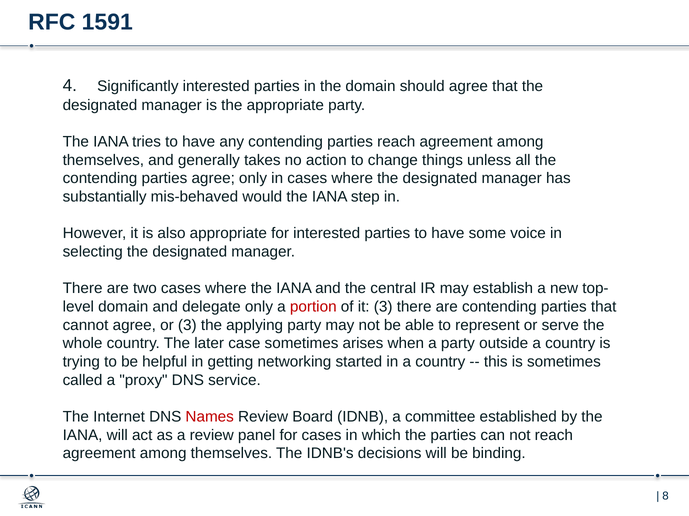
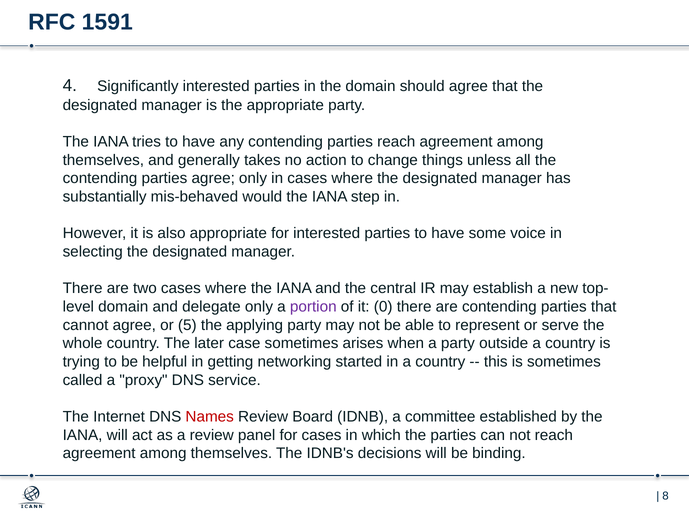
portion colour: red -> purple
it 3: 3 -> 0
or 3: 3 -> 5
